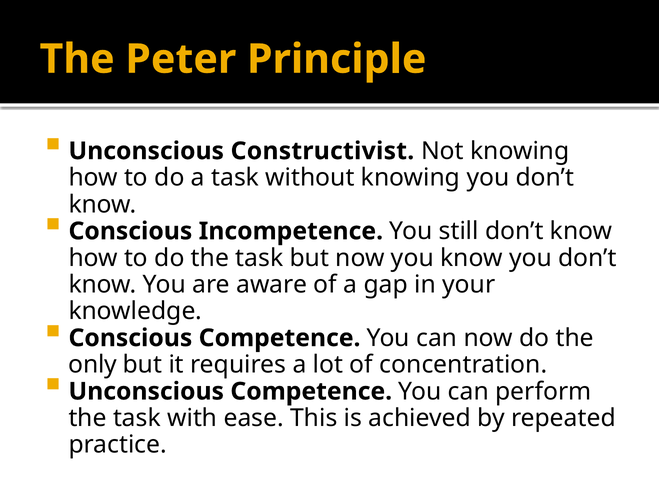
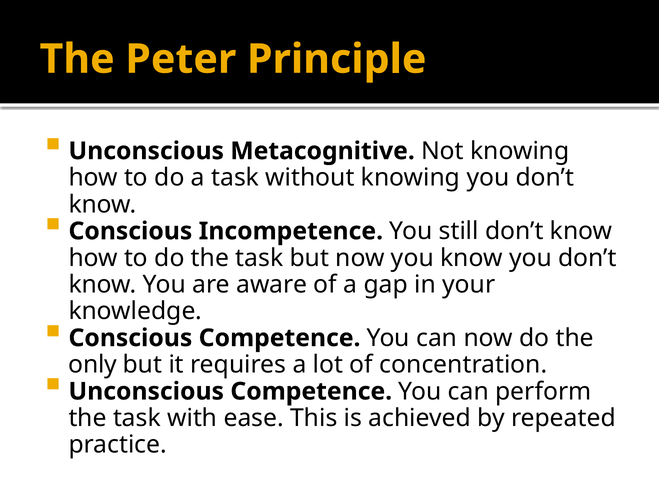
Constructivist: Constructivist -> Metacognitive
